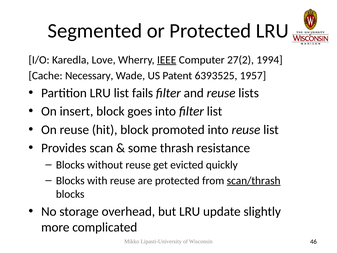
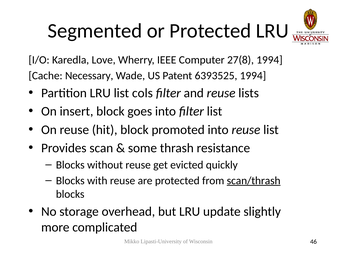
IEEE underline: present -> none
27(2: 27(2 -> 27(8
6393525 1957: 1957 -> 1994
fails: fails -> cols
